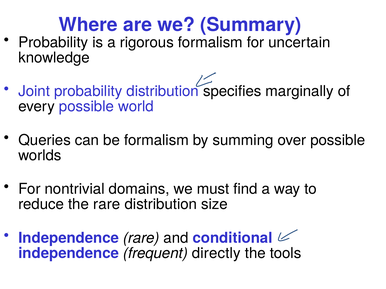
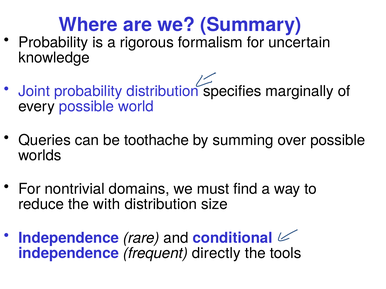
be formalism: formalism -> toothache
the rare: rare -> with
